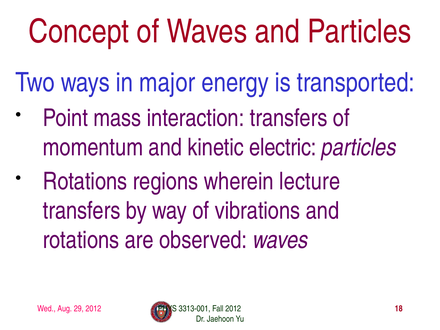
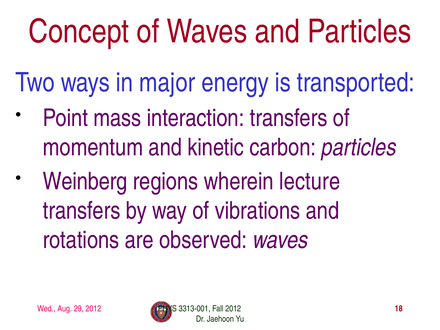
electric: electric -> carbon
Rotations at (85, 182): Rotations -> Weinberg
